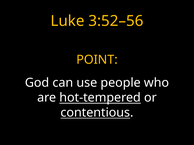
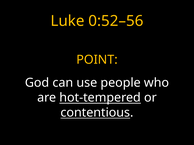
3:52–56: 3:52–56 -> 0:52–56
